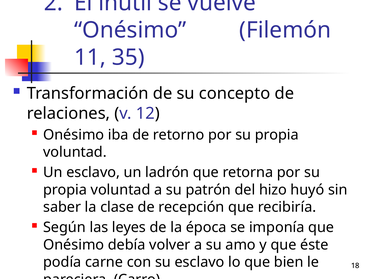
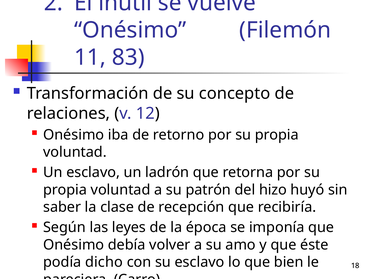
35: 35 -> 83
carne: carne -> dicho
